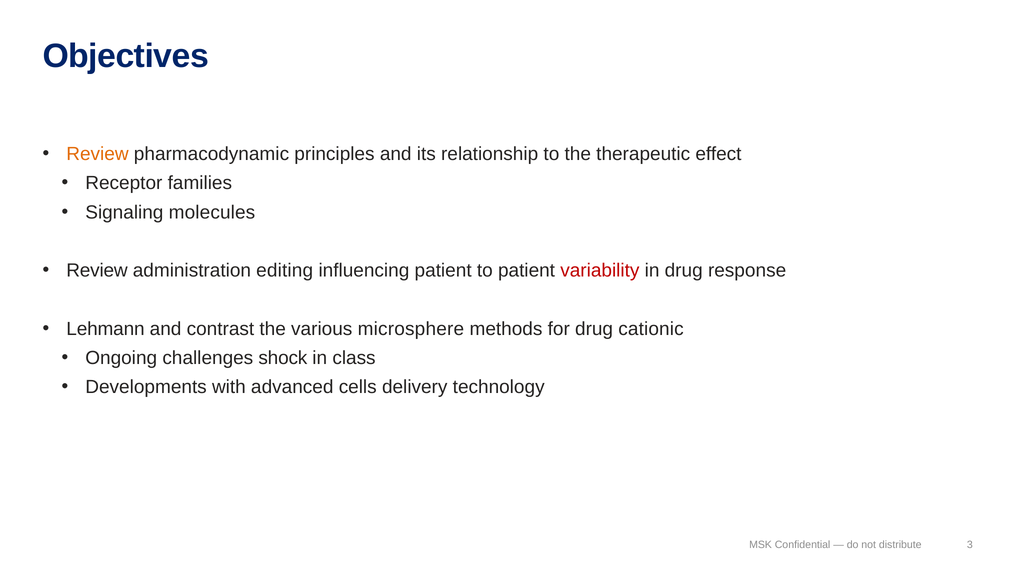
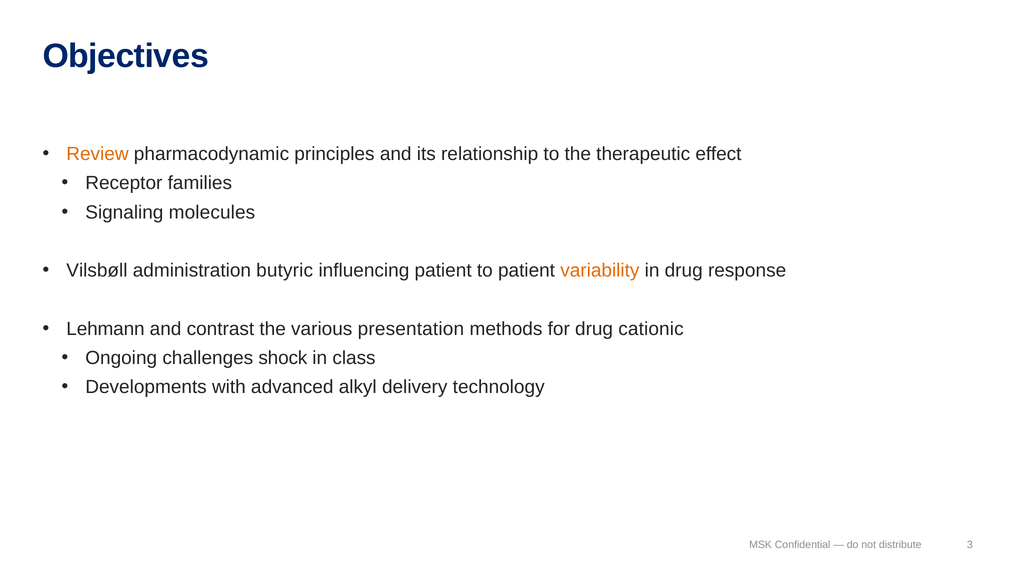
Review at (97, 271): Review -> Vilsbøll
editing: editing -> butyric
variability colour: red -> orange
microsphere: microsphere -> presentation
cells: cells -> alkyl
